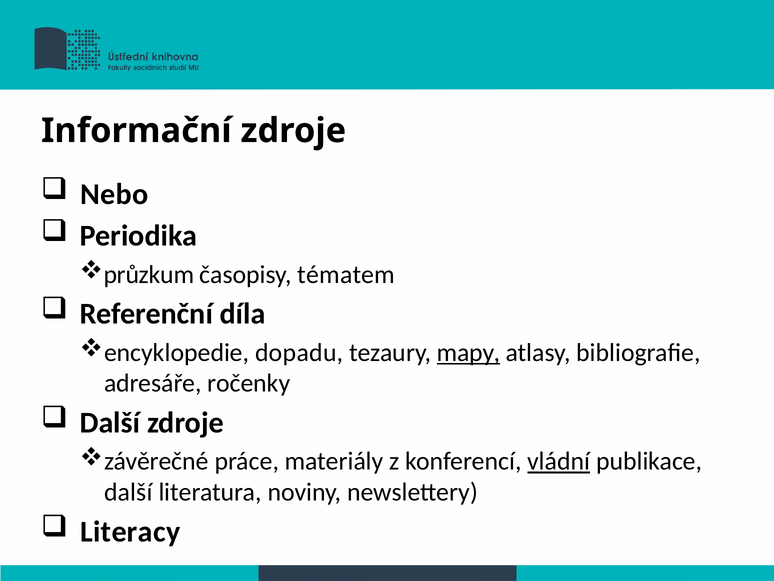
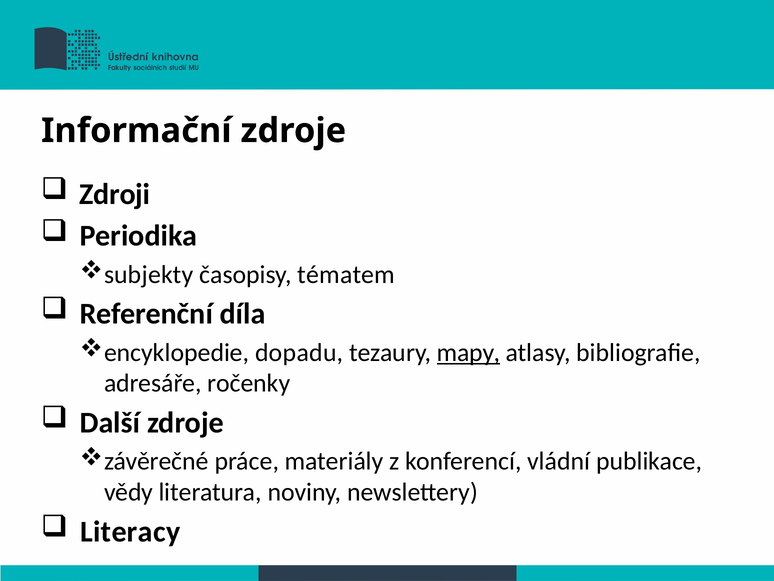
Nebo: Nebo -> Zdroji
průzkum: průzkum -> subjekty
vládní underline: present -> none
další at (128, 492): další -> vědy
